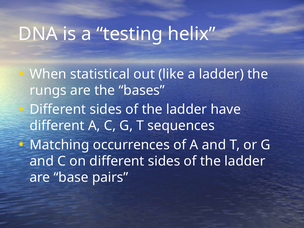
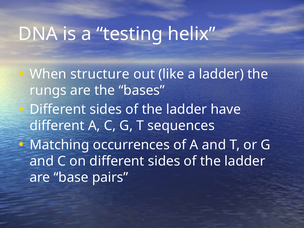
statistical: statistical -> structure
